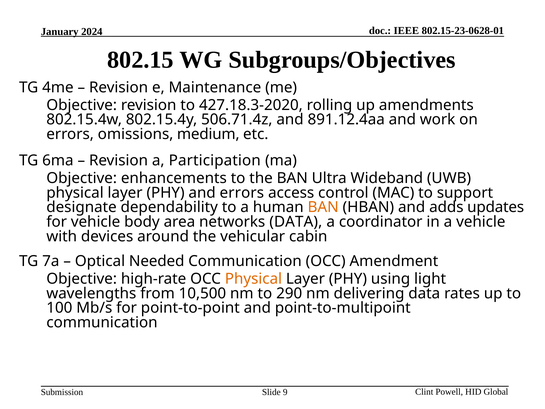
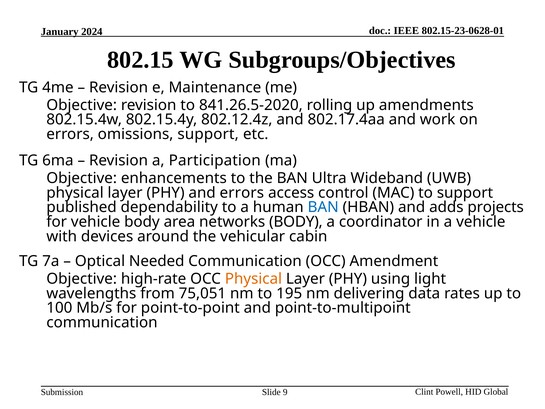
427.18.3-2020: 427.18.3-2020 -> 841.26.5-2020
506.71.4z: 506.71.4z -> 802.12.4z
891.12.4aa: 891.12.4aa -> 802.17.4aa
omissions medium: medium -> support
designate: designate -> published
BAN at (323, 207) colour: orange -> blue
updates: updates -> projects
networks DATA: DATA -> BODY
10,500: 10,500 -> 75,051
290: 290 -> 195
